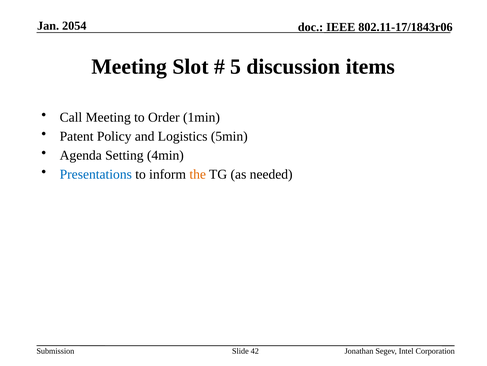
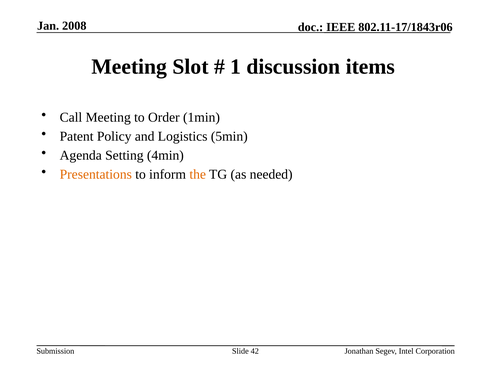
2054: 2054 -> 2008
5: 5 -> 1
Presentations colour: blue -> orange
